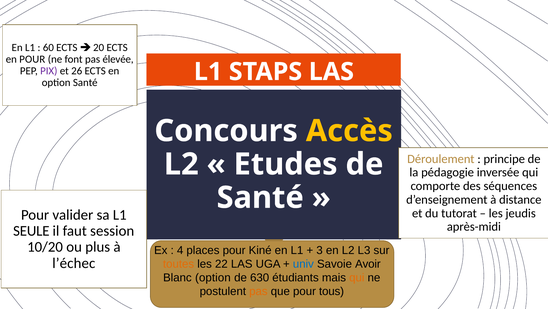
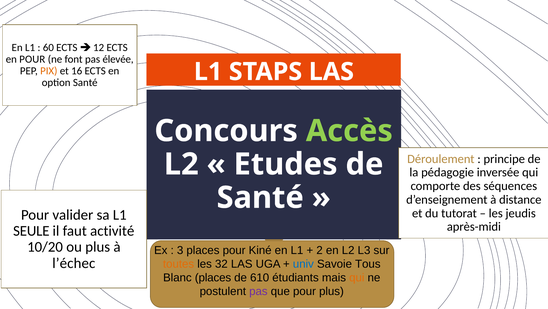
20: 20 -> 12
PIX colour: purple -> orange
26: 26 -> 16
Accès colour: yellow -> light green
session: session -> activité
4: 4 -> 3
3: 3 -> 2
22: 22 -> 32
Avoir: Avoir -> Tous
Blanc option: option -> places
630: 630 -> 610
pas at (258, 291) colour: orange -> purple
pour tous: tous -> plus
